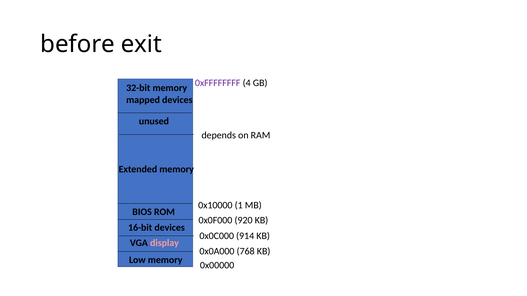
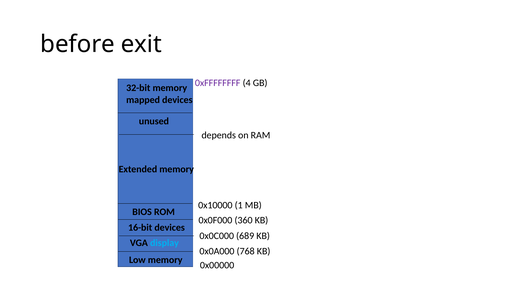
920: 920 -> 360
914: 914 -> 689
display colour: pink -> light blue
